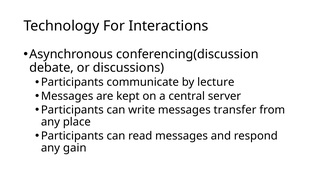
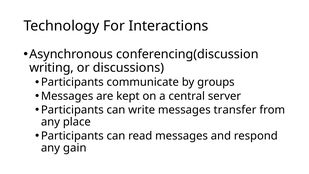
debate: debate -> writing
lecture: lecture -> groups
